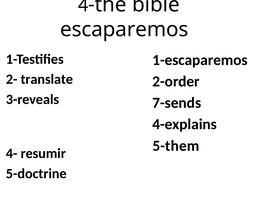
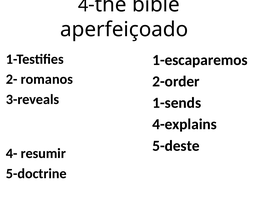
escaparemos: escaparemos -> aperfeiçoado
translate: translate -> romanos
7-sends: 7-sends -> 1-sends
5-them: 5-them -> 5-deste
